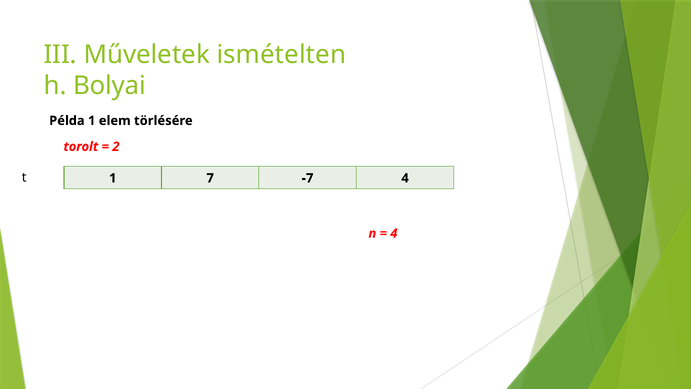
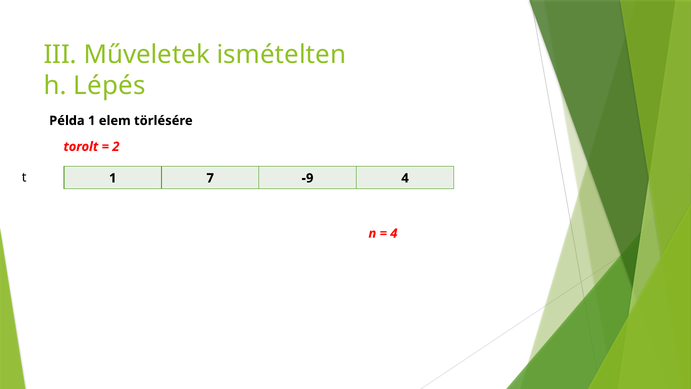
Bolyai: Bolyai -> Lépés
-7: -7 -> -9
